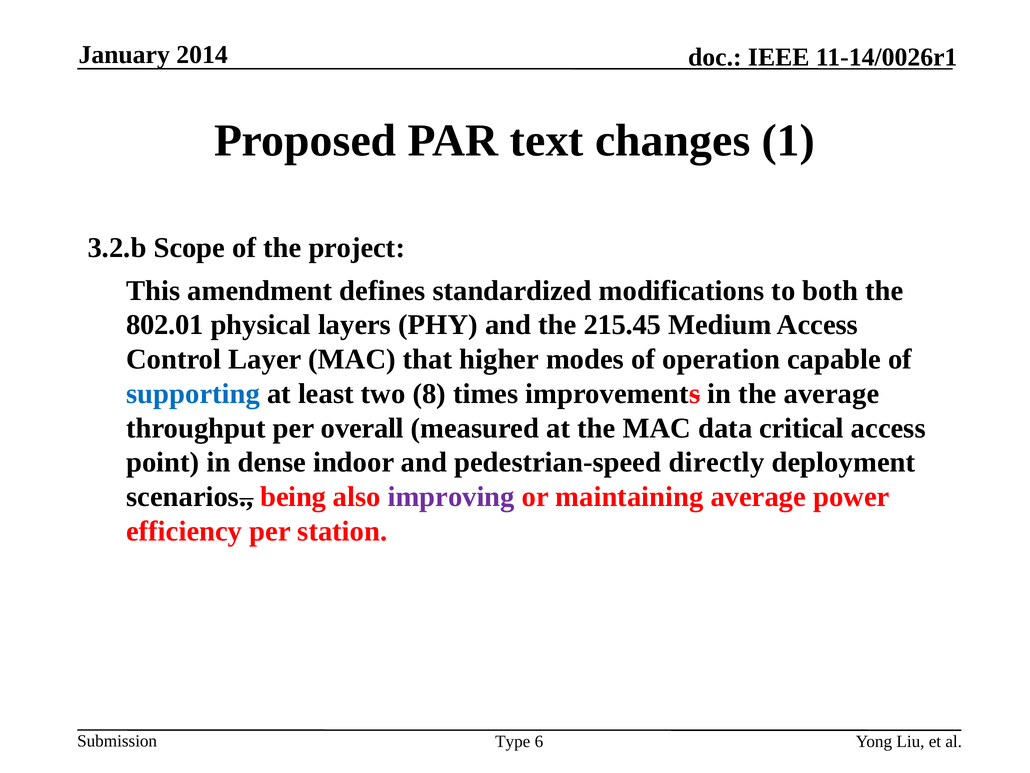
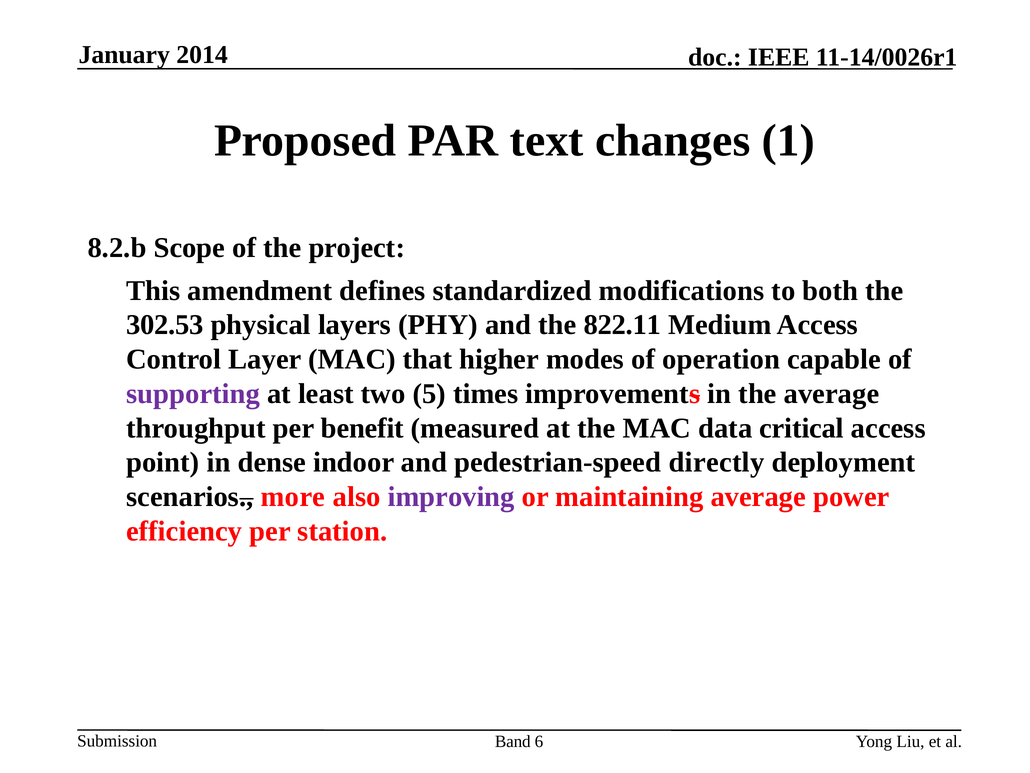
3.2.b: 3.2.b -> 8.2.b
802.01: 802.01 -> 302.53
215.45: 215.45 -> 822.11
supporting colour: blue -> purple
8: 8 -> 5
overall: overall -> benefit
being: being -> more
Type: Type -> Band
